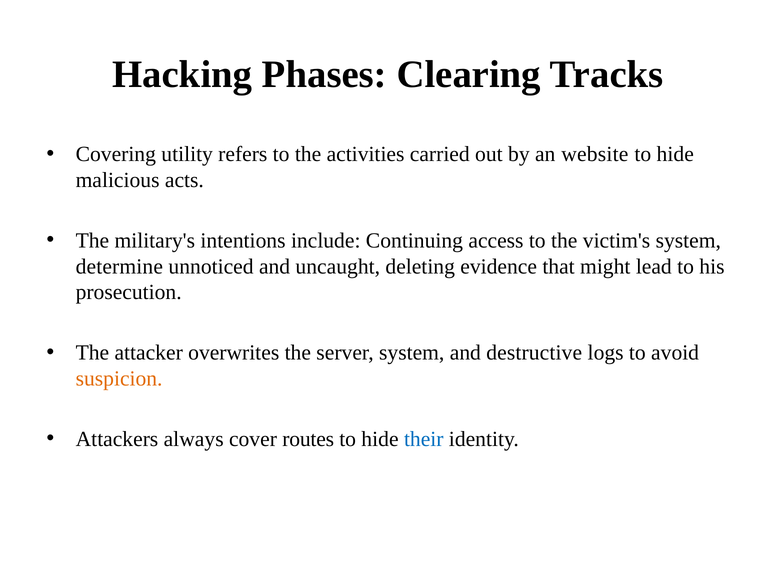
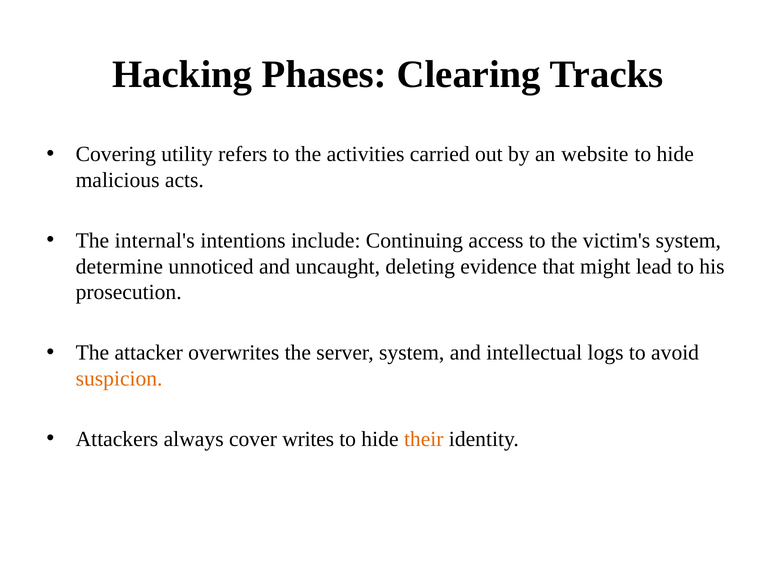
military's: military's -> internal's
destructive: destructive -> intellectual
routes: routes -> writes
their colour: blue -> orange
